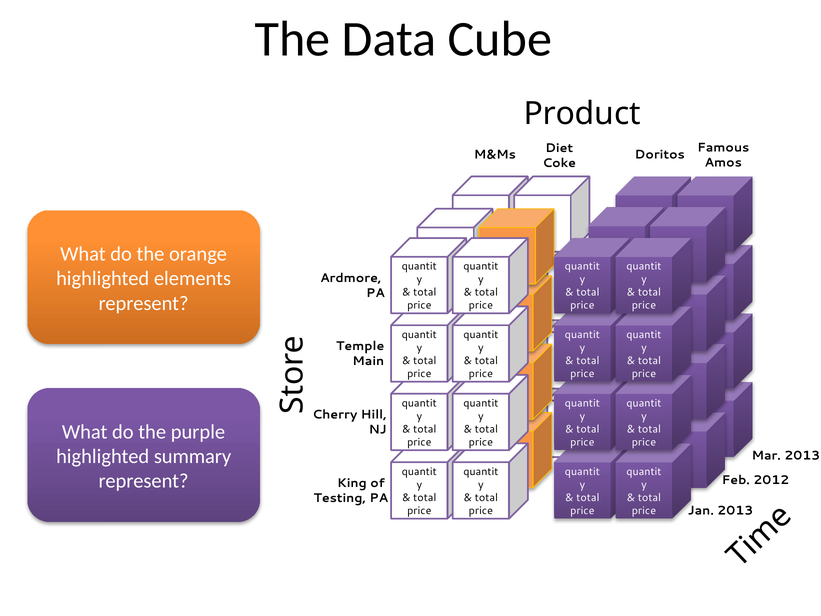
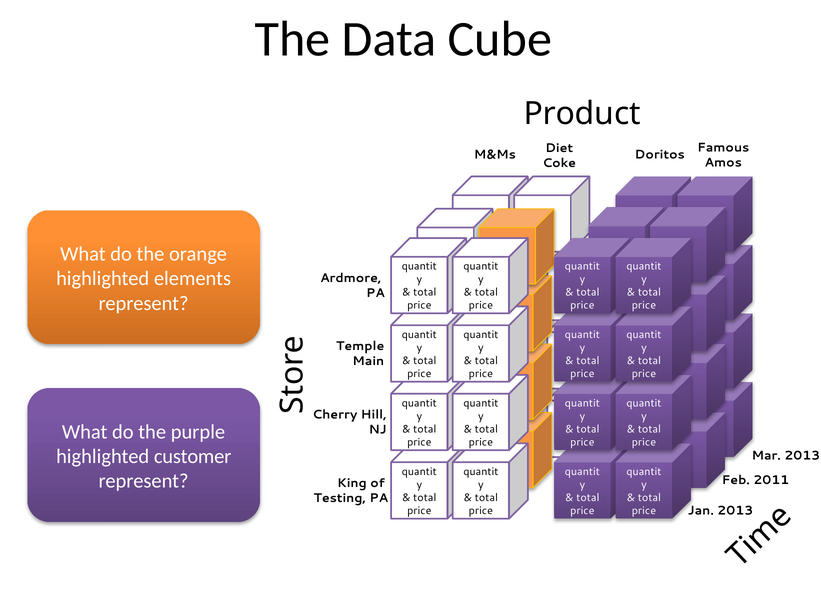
summary: summary -> customer
2012: 2012 -> 2011
